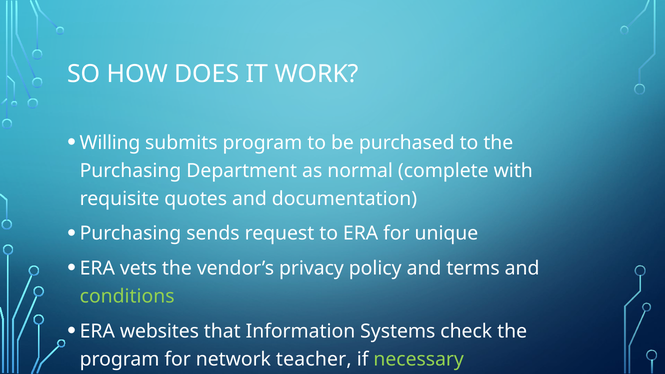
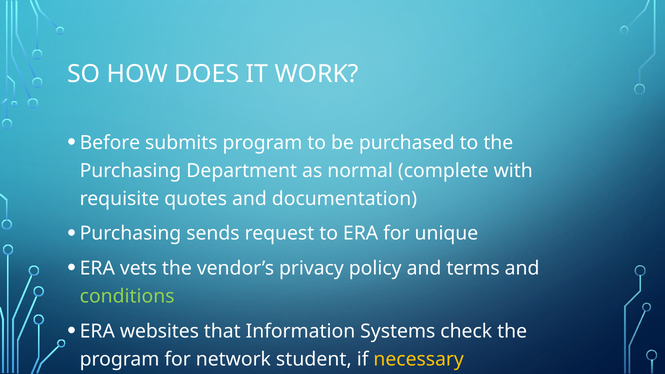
Willing: Willing -> Before
teacher: teacher -> student
necessary colour: light green -> yellow
